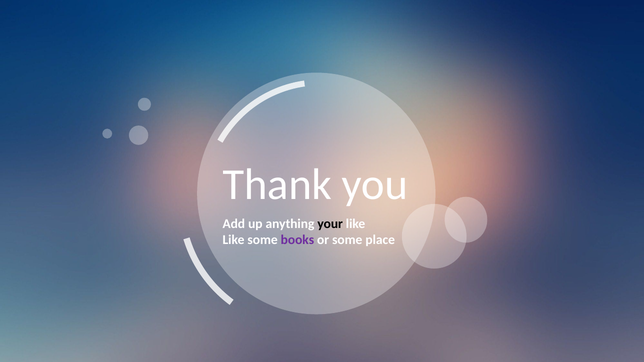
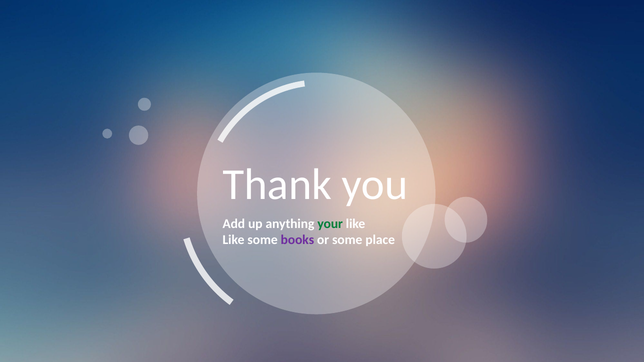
your colour: black -> green
